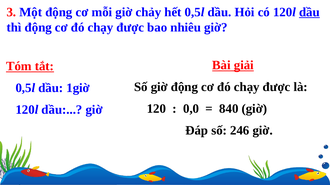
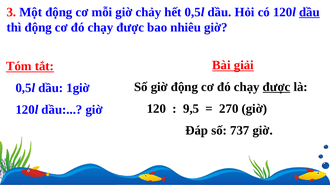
được at (277, 87) underline: none -> present
0,0: 0,0 -> 9,5
840: 840 -> 270
246: 246 -> 737
